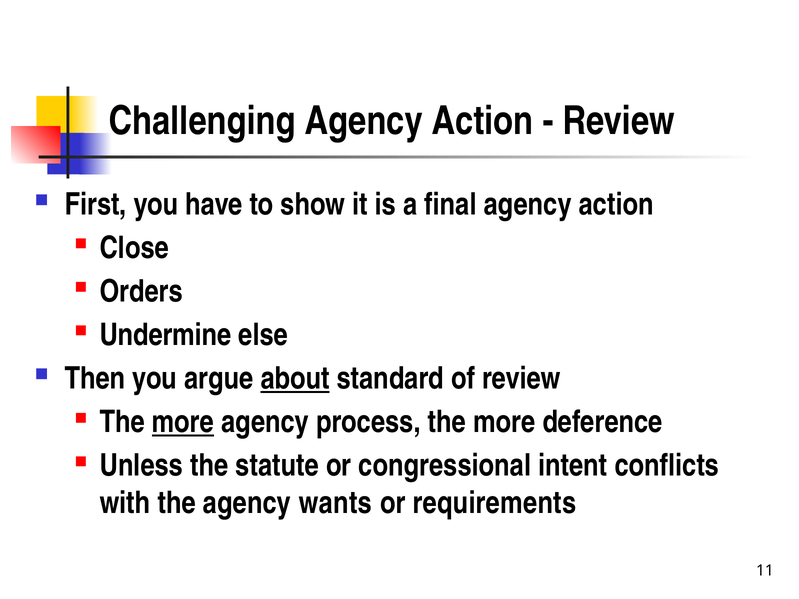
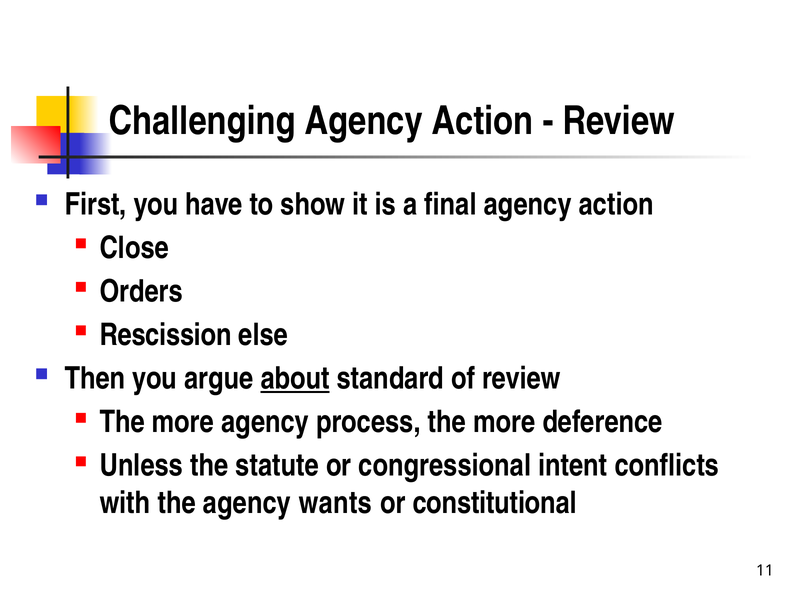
Undermine: Undermine -> Rescission
more at (183, 422) underline: present -> none
requirements: requirements -> constitutional
